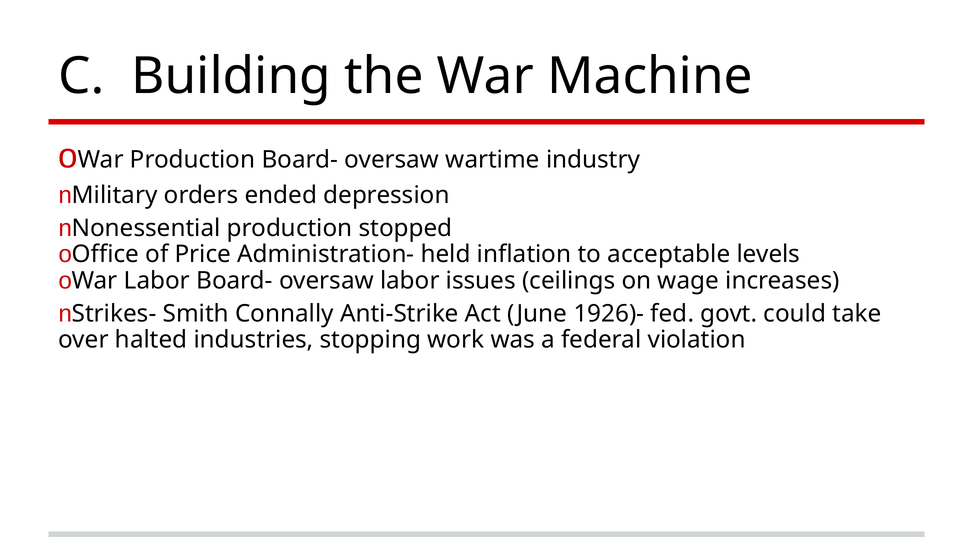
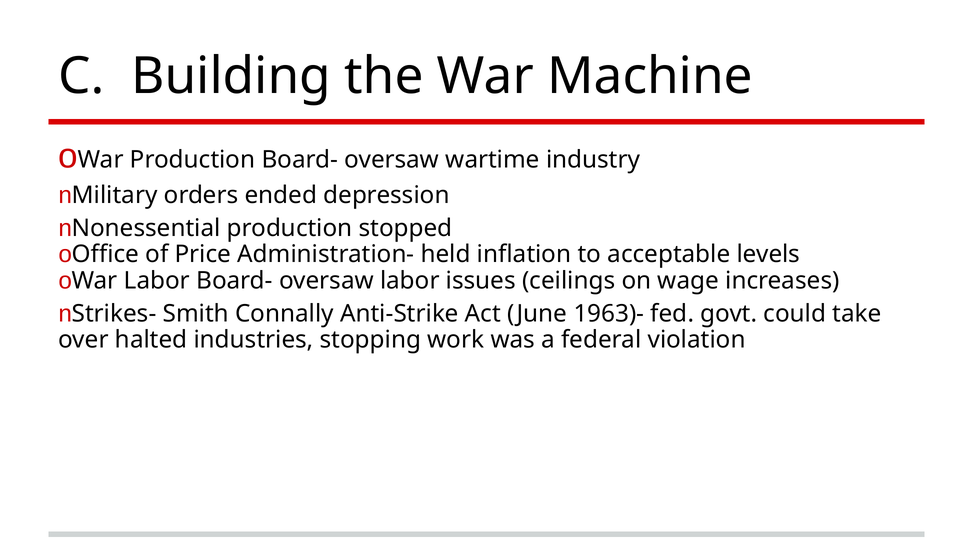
1926)-: 1926)- -> 1963)-
